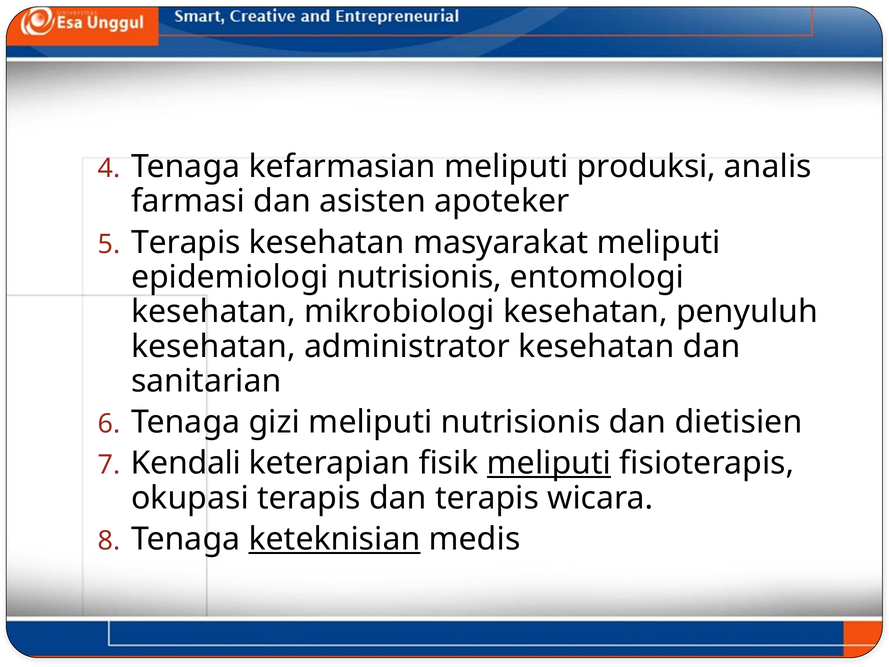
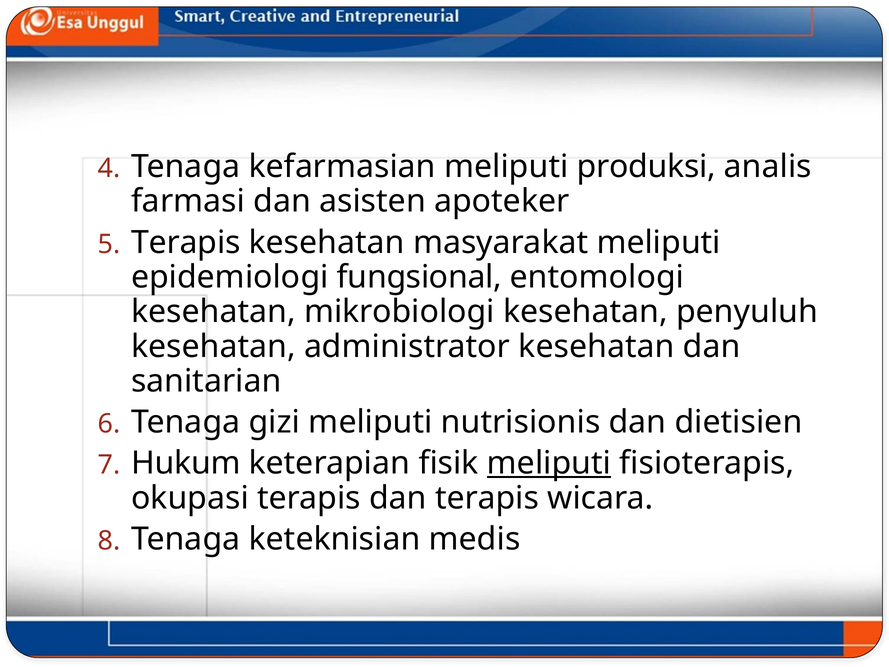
epidemiologi nutrisionis: nutrisionis -> fungsional
Kendali: Kendali -> Hukum
keteknisian underline: present -> none
